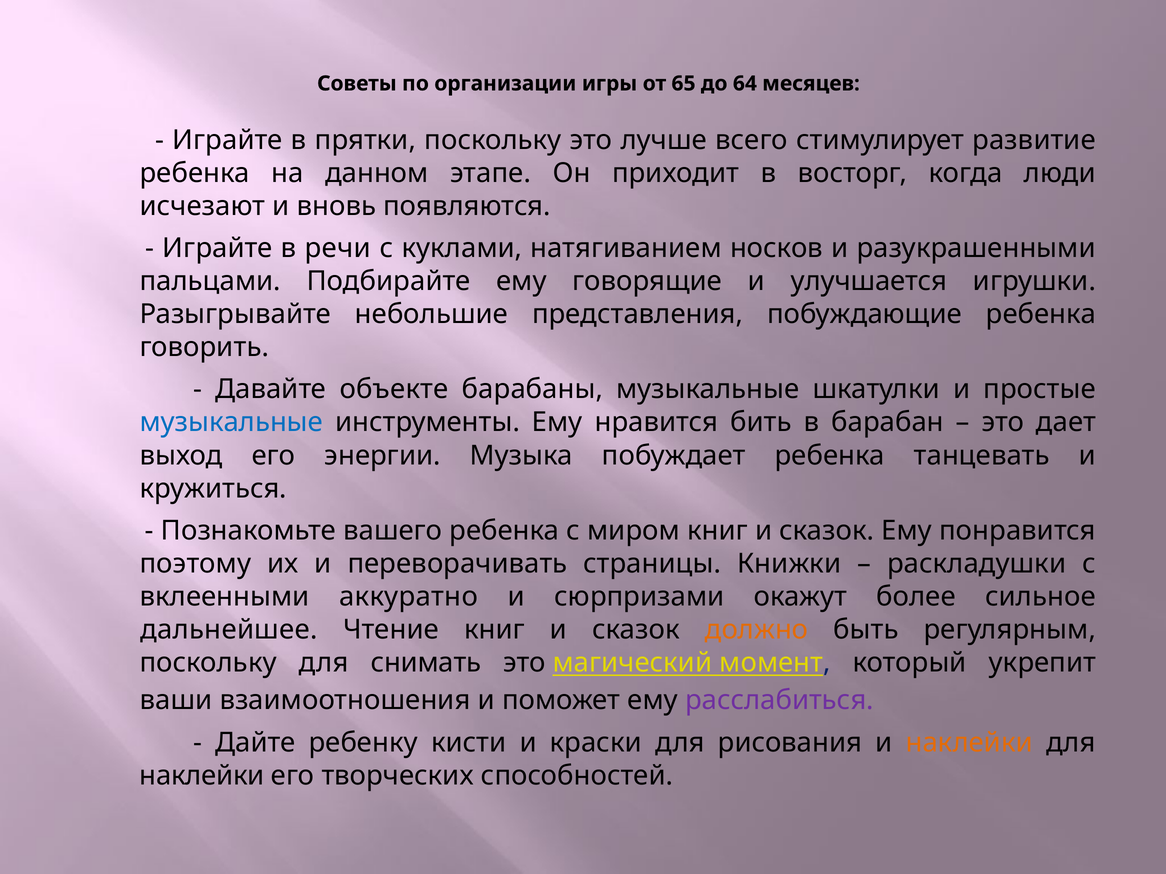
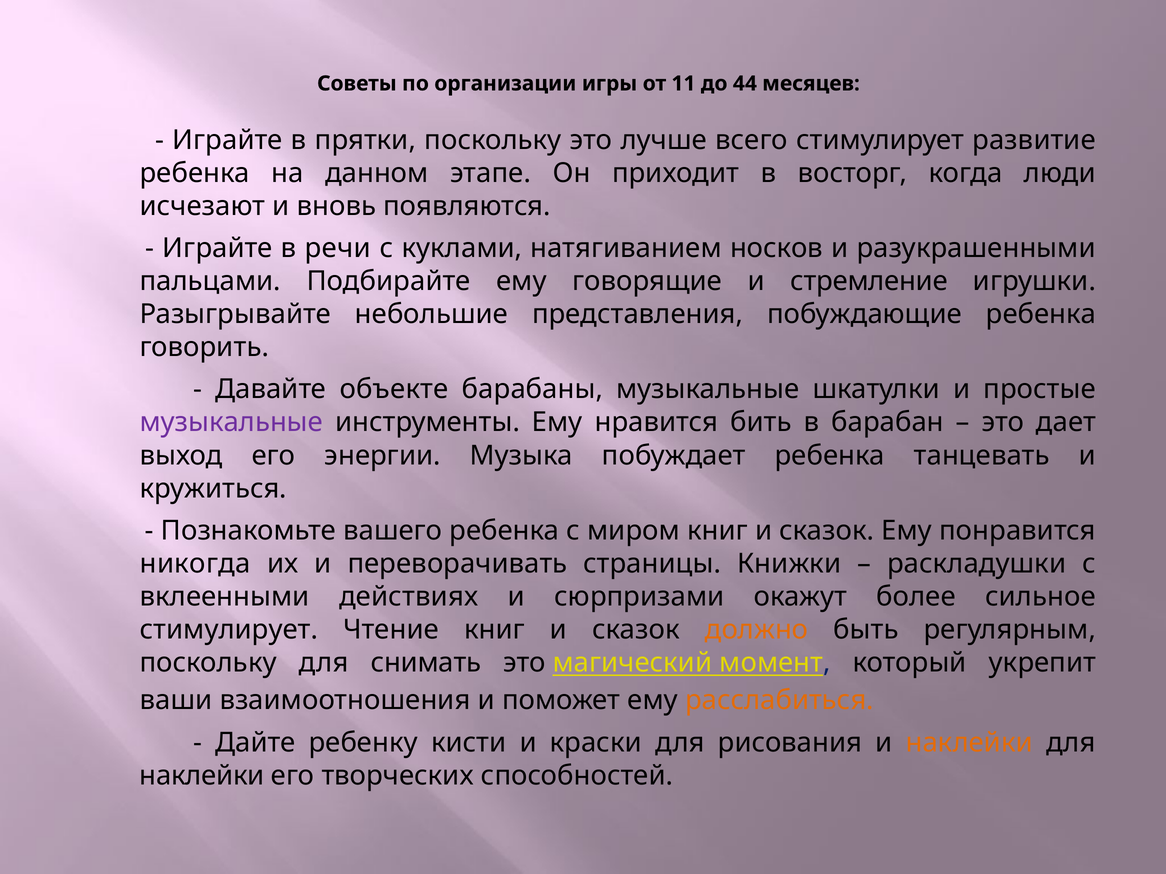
65: 65 -> 11
64: 64 -> 44
улучшается: улучшается -> стремление
музыкальные at (231, 423) colour: blue -> purple
поэтому: поэтому -> никогда
аккуратно: аккуратно -> действиях
дальнейшее at (229, 630): дальнейшее -> стимулирует
расслабиться colour: purple -> orange
